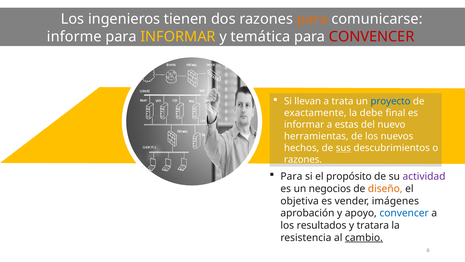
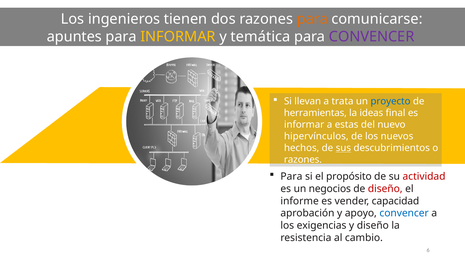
informe: informe -> apuntes
CONVENCER at (372, 37) colour: red -> purple
exactamente: exactamente -> herramientas
debe: debe -> ideas
herramientas: herramientas -> hipervínculos
actividad colour: purple -> red
diseño at (385, 188) colour: orange -> red
objetiva: objetiva -> informe
imágenes: imágenes -> capacidad
resultados: resultados -> exigencias
y tratara: tratara -> diseño
cambio underline: present -> none
